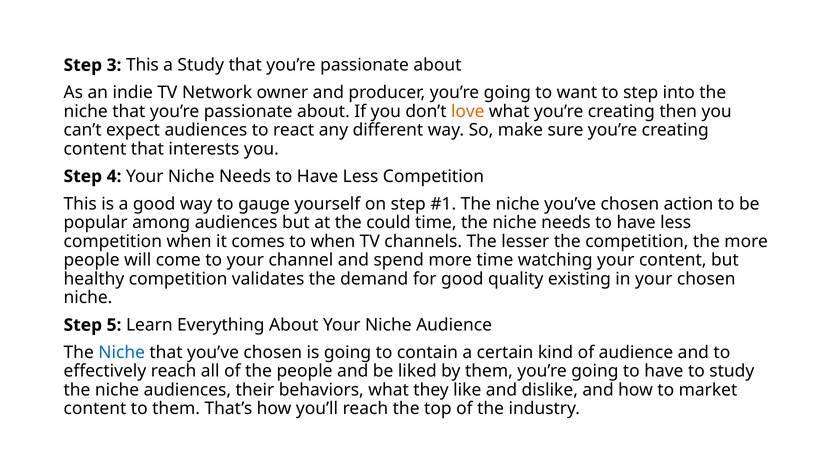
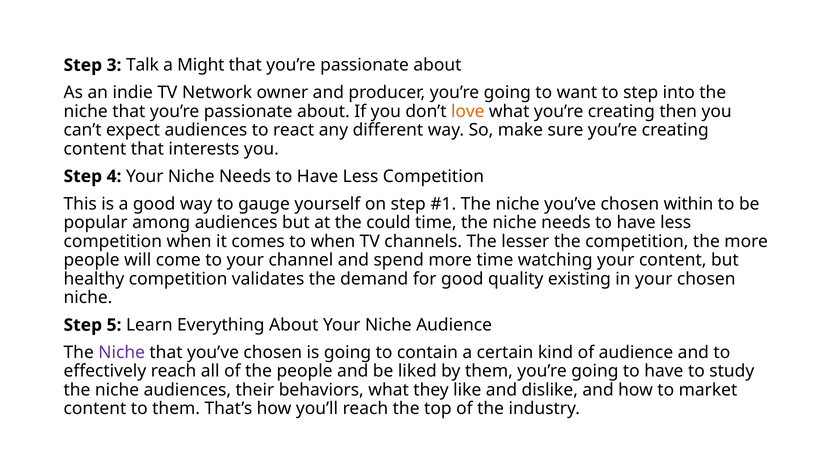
3 This: This -> Talk
a Study: Study -> Might
action: action -> within
Niche at (122, 353) colour: blue -> purple
